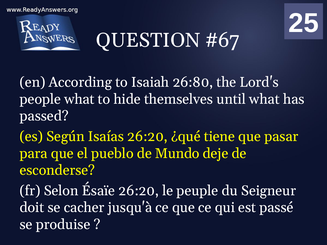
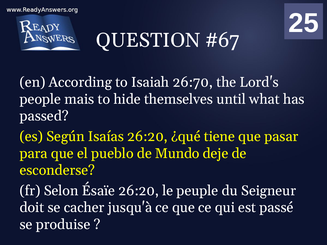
26:80: 26:80 -> 26:70
people what: what -> mais
